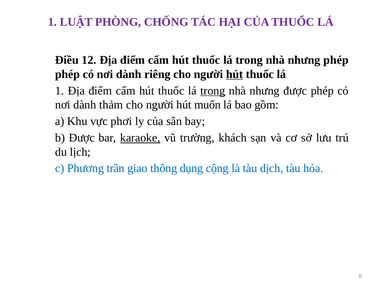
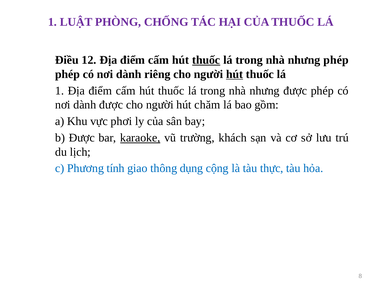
thuốc at (206, 60) underline: none -> present
trong at (213, 91) underline: present -> none
dành thảm: thảm -> được
muốn: muốn -> chăm
trần: trần -> tính
dịch: dịch -> thực
